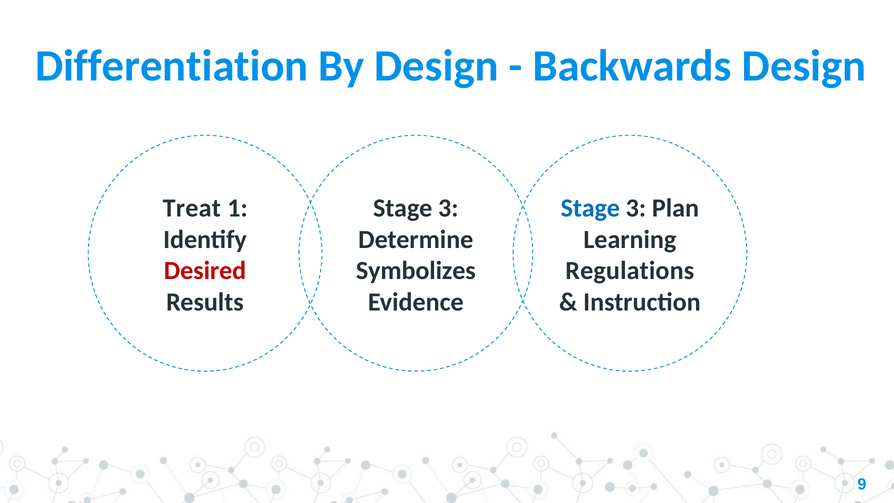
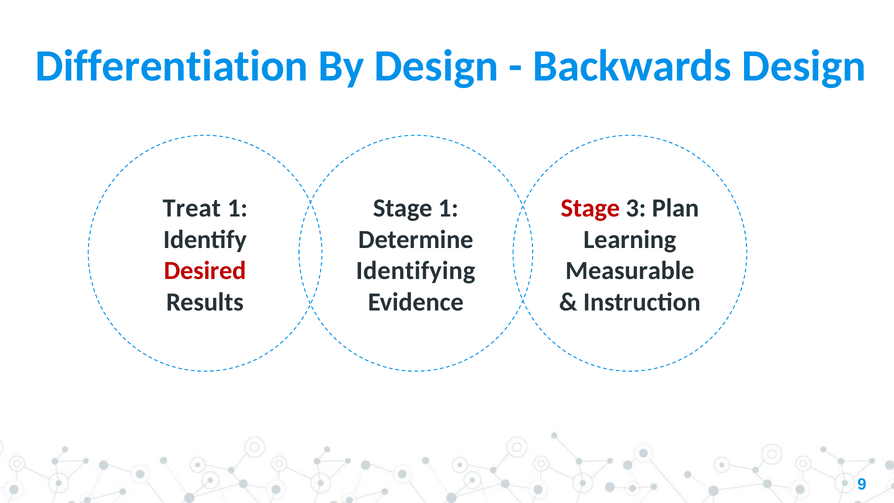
3 at (448, 208): 3 -> 1
Stage at (590, 208) colour: blue -> red
Symbolizes: Symbolizes -> Identifying
Regulations: Regulations -> Measurable
